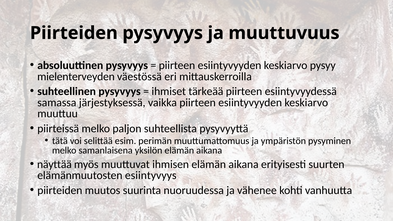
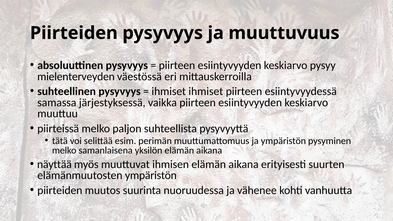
ihmiset tärkeää: tärkeää -> ihmiset
elämänmuutosten esiintyvyys: esiintyvyys -> ympäristön
